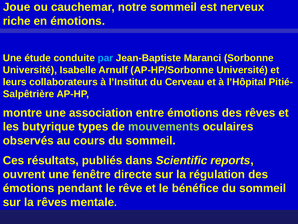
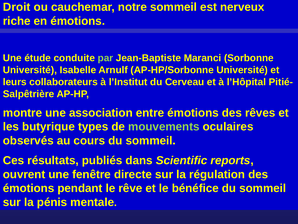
Joue: Joue -> Droit
par colour: light blue -> light green
la rêves: rêves -> pénis
